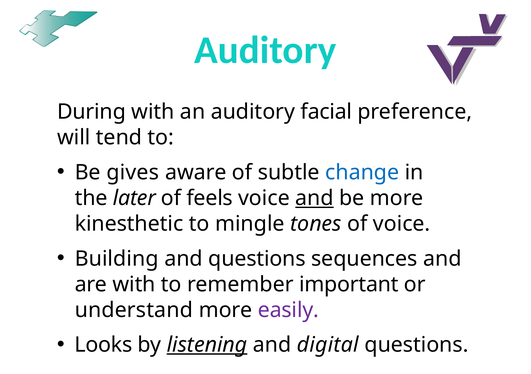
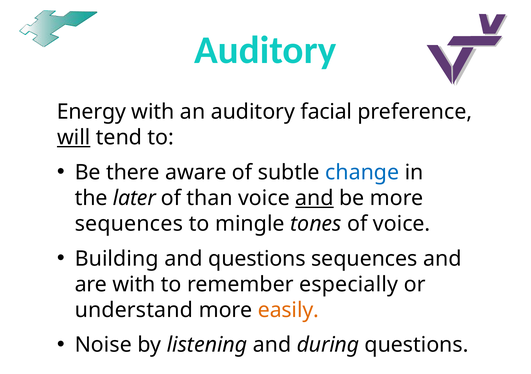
During: During -> Energy
will underline: none -> present
gives: gives -> there
feels: feels -> than
kinesthetic at (129, 224): kinesthetic -> sequences
important: important -> especially
easily colour: purple -> orange
Looks: Looks -> Noise
listening underline: present -> none
digital: digital -> during
